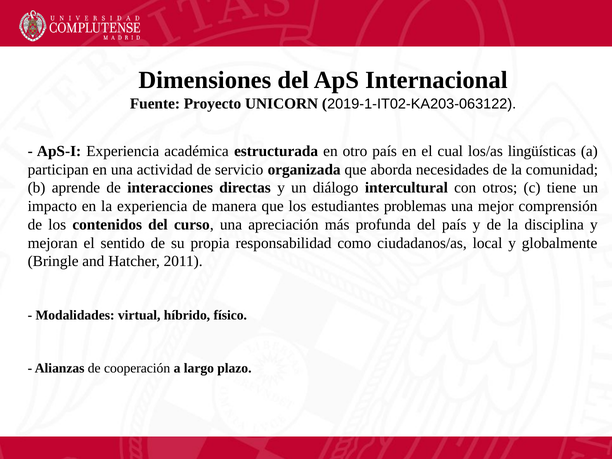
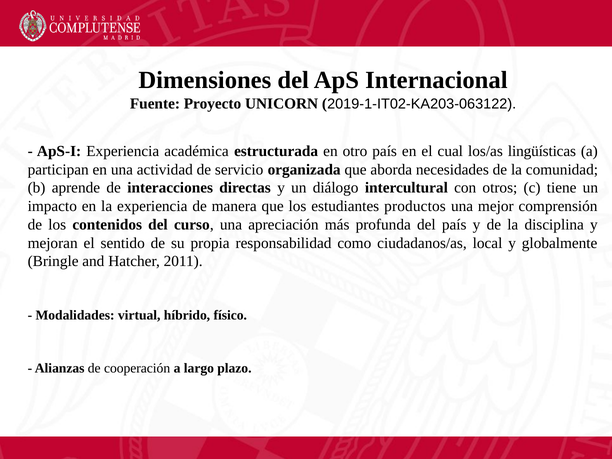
problemas: problemas -> productos
